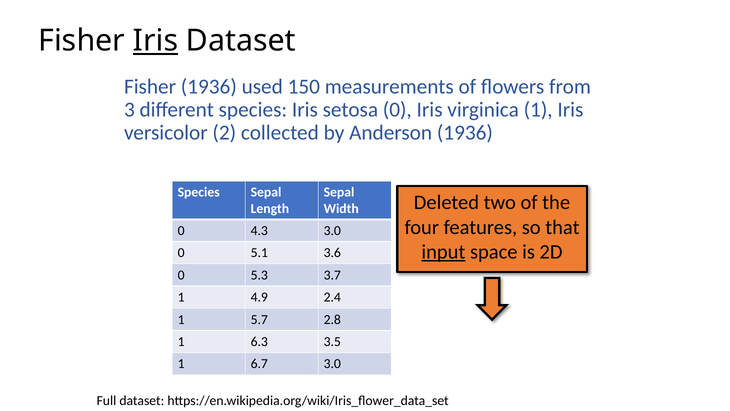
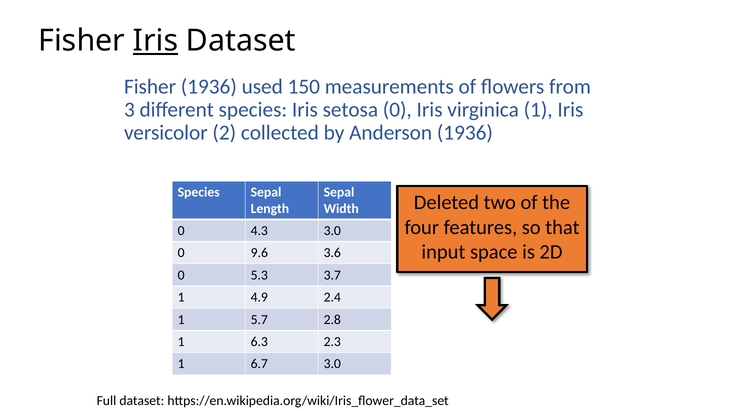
input underline: present -> none
5.1: 5.1 -> 9.6
3.5: 3.5 -> 2.3
